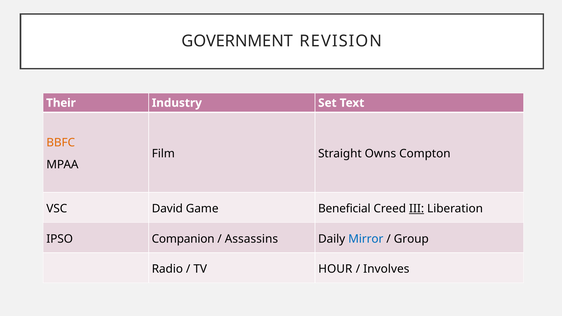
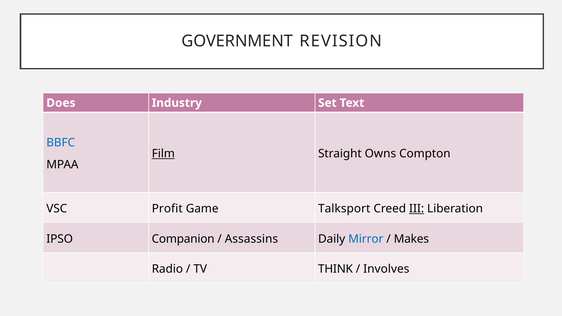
Their: Their -> Does
BBFC colour: orange -> blue
Film underline: none -> present
David: David -> Profit
Beneficial: Beneficial -> Talksport
Group: Group -> Makes
HOUR: HOUR -> THINK
